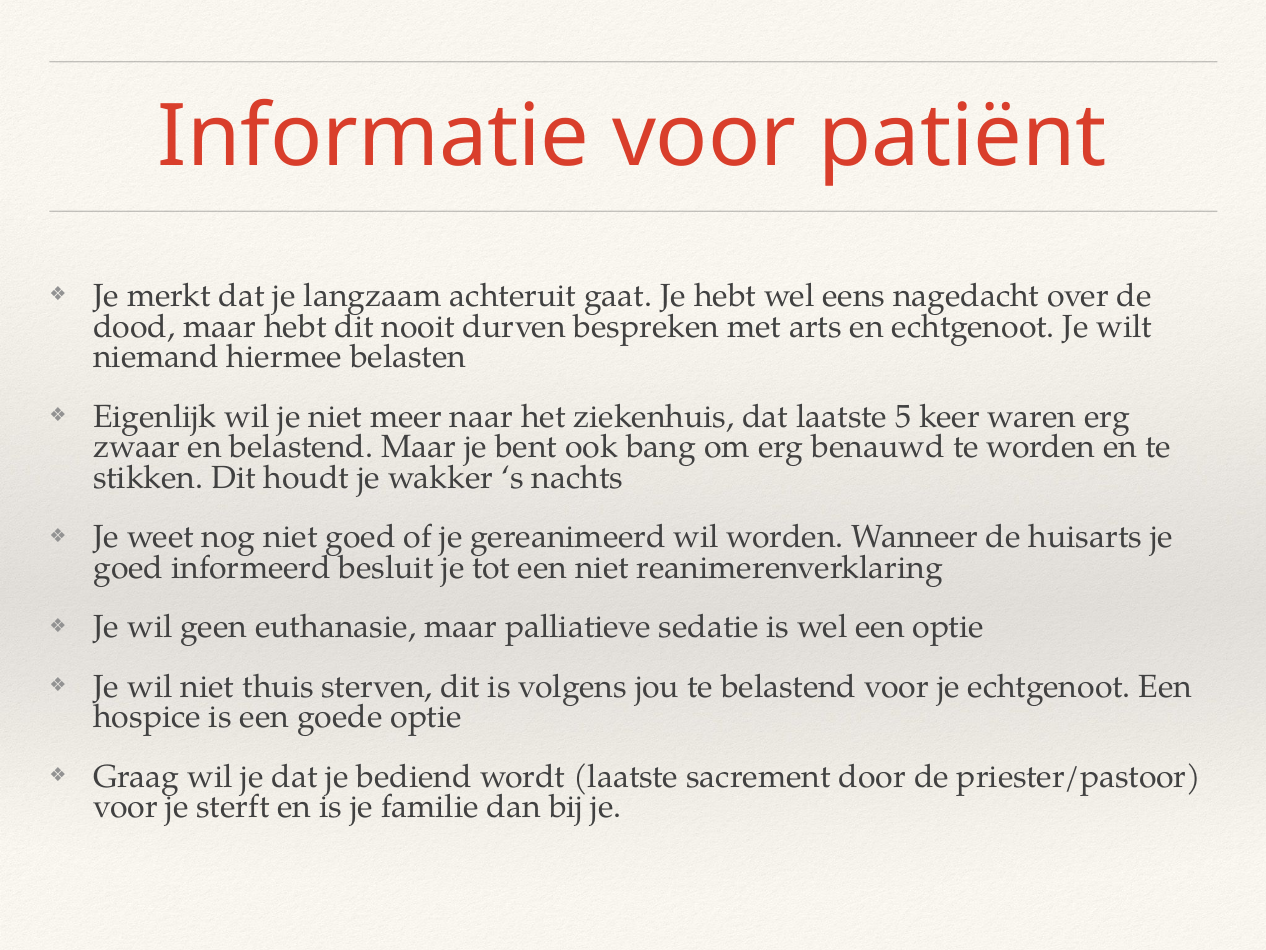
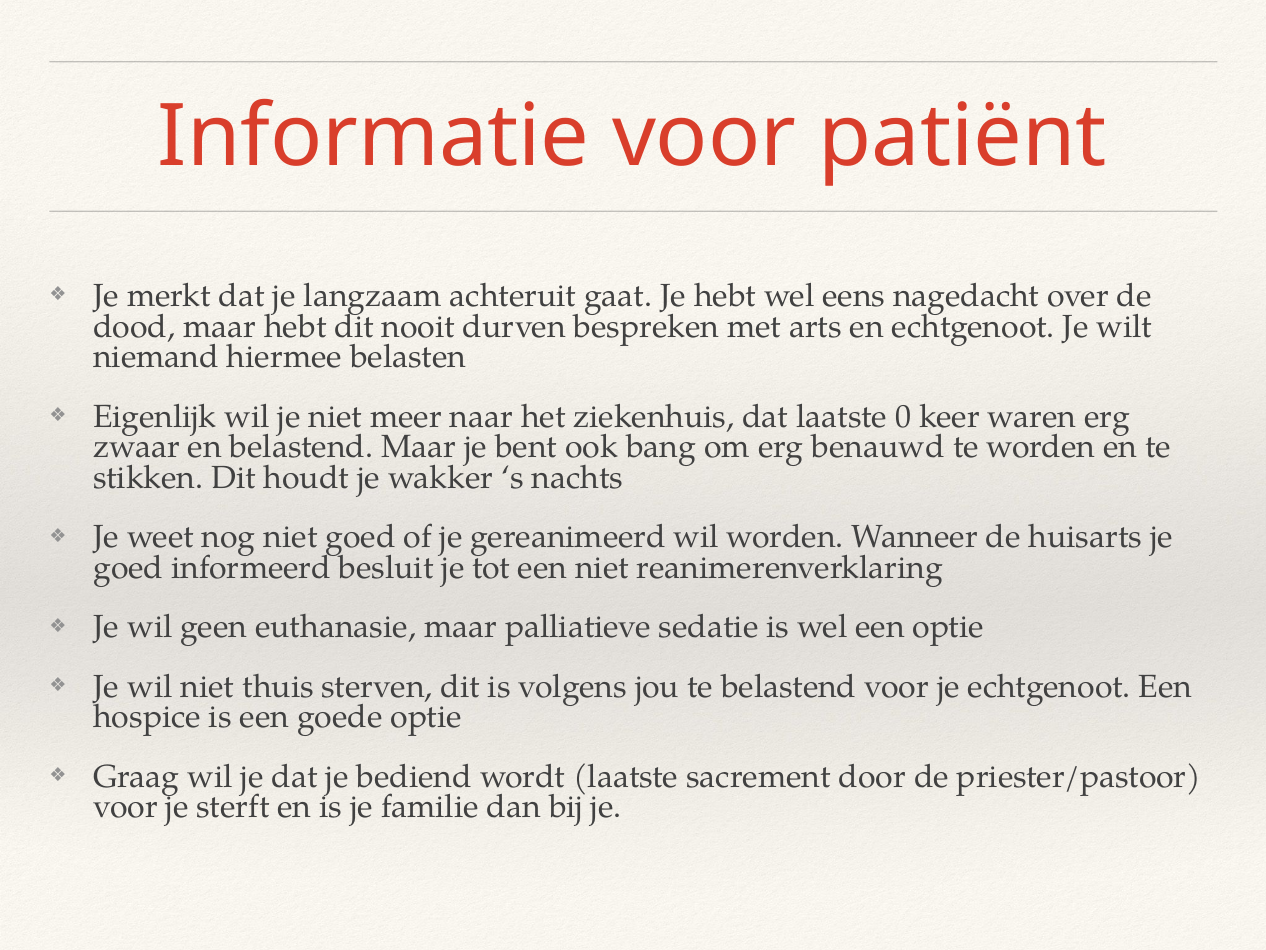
5: 5 -> 0
